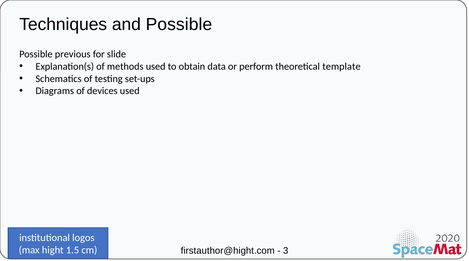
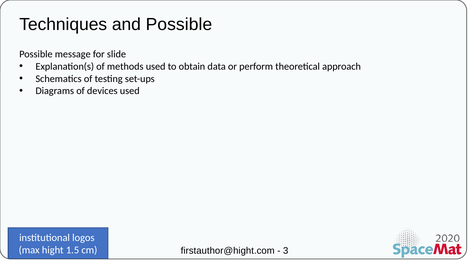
previous: previous -> message
template: template -> approach
